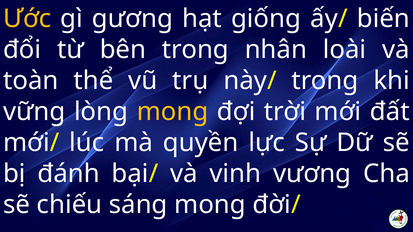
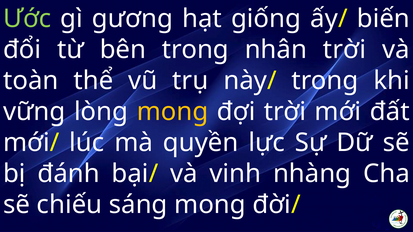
Ước colour: yellow -> light green
nhân loài: loài -> trời
vương: vương -> nhàng
